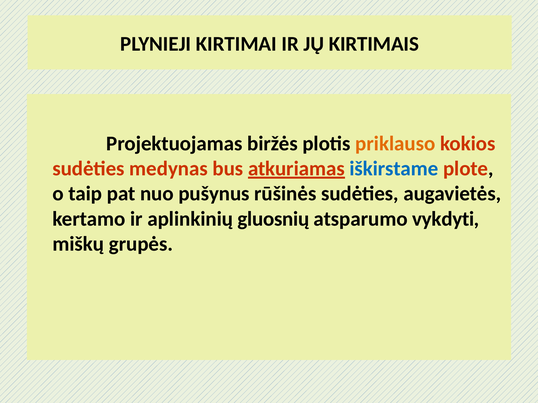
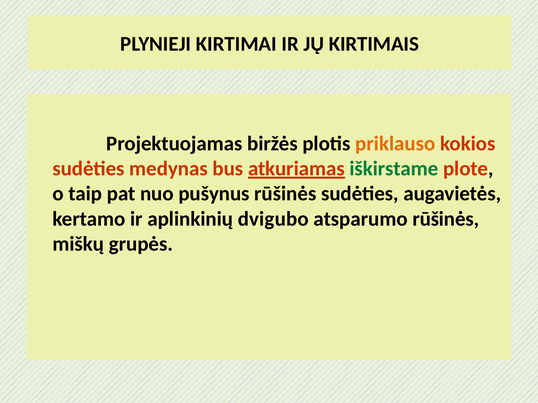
iškirstame colour: blue -> green
gluosnių: gluosnių -> dvigubo
atsparumo vykdyti: vykdyti -> rūšinės
